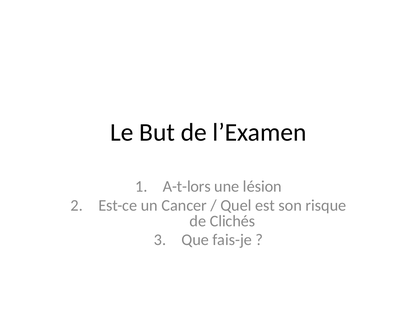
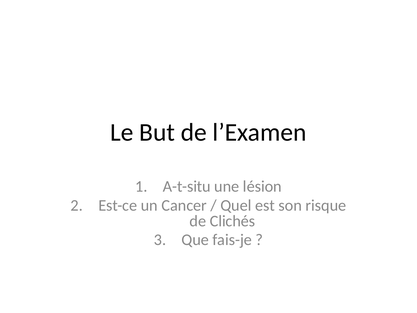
A-t-lors: A-t-lors -> A-t-situ
